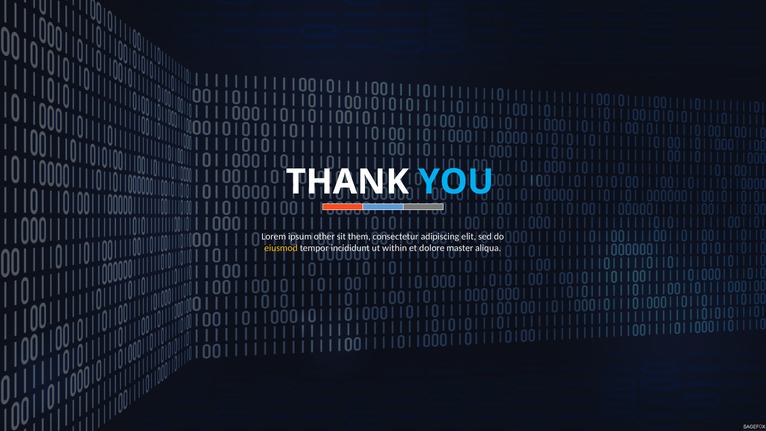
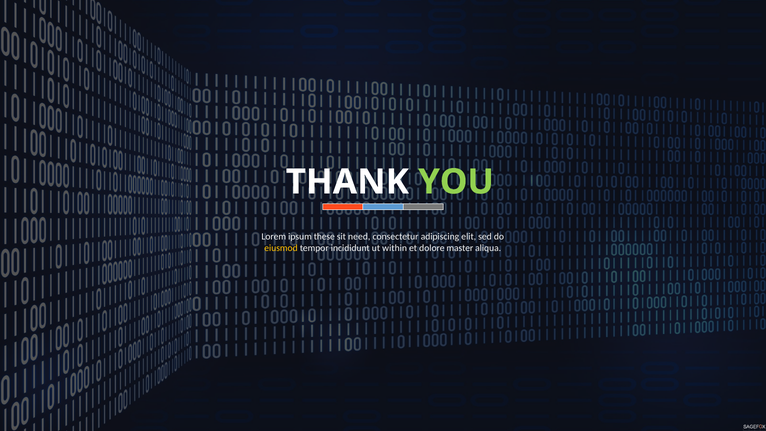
YOU colour: light blue -> light green
other: other -> these
them: them -> need
